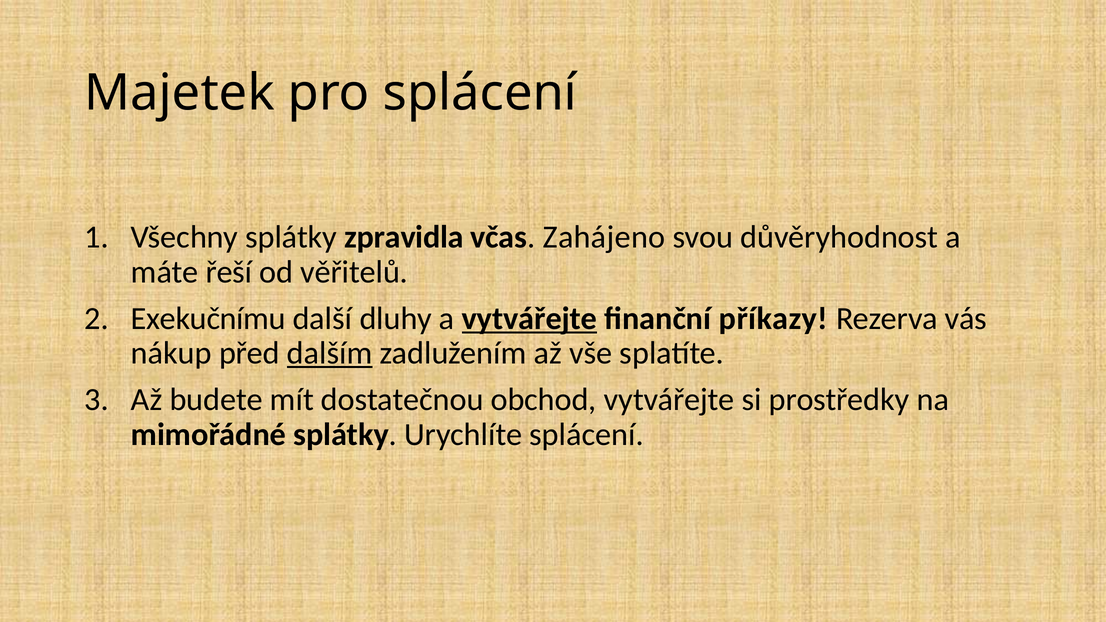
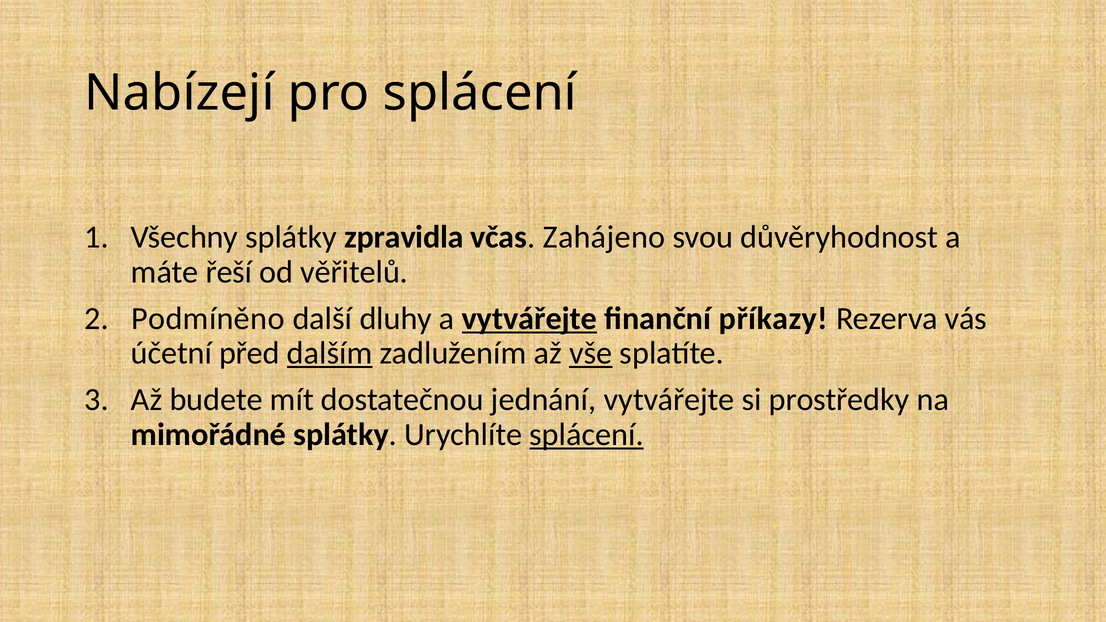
Majetek: Majetek -> Nabízejí
Exekučnímu: Exekučnímu -> Podmíněno
nákup: nákup -> účetní
vše underline: none -> present
obchod: obchod -> jednání
splácení at (586, 435) underline: none -> present
